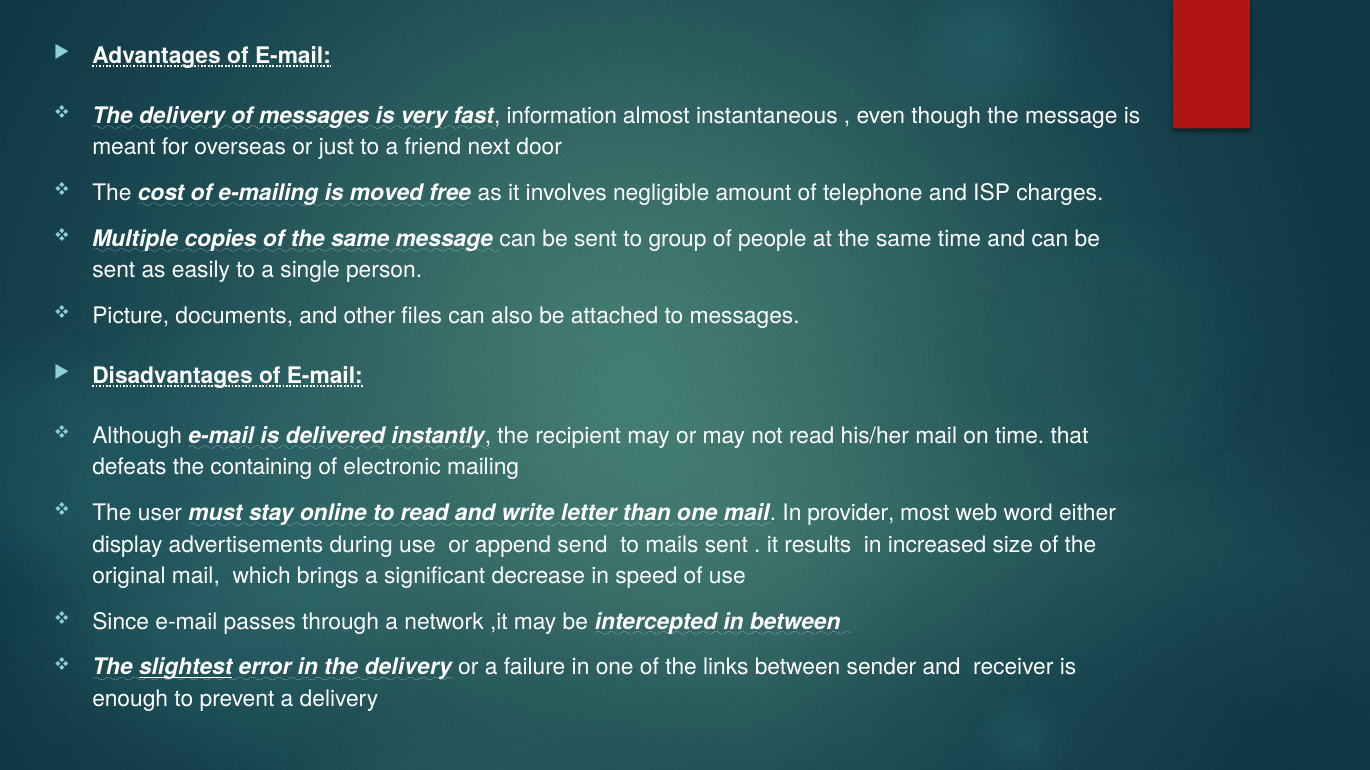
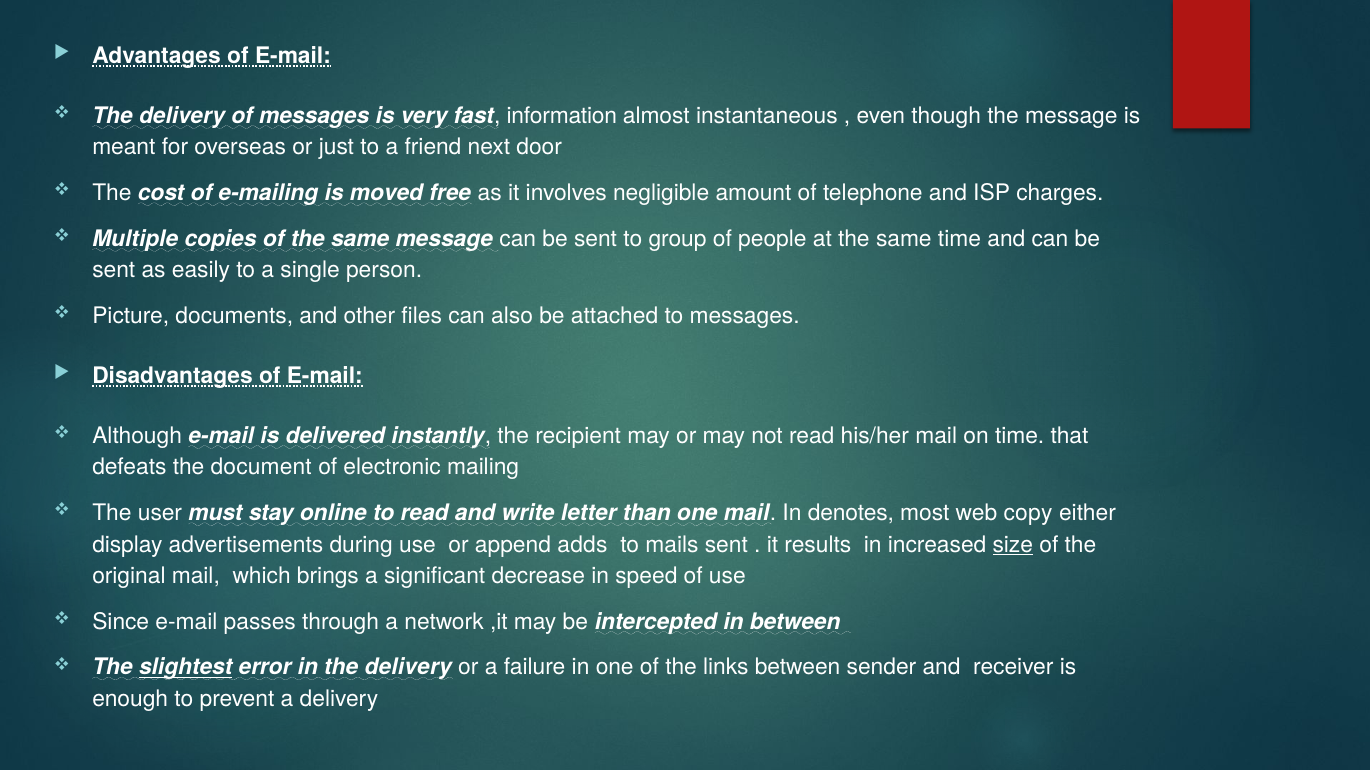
containing: containing -> document
provider: provider -> denotes
word: word -> copy
send: send -> adds
size underline: none -> present
